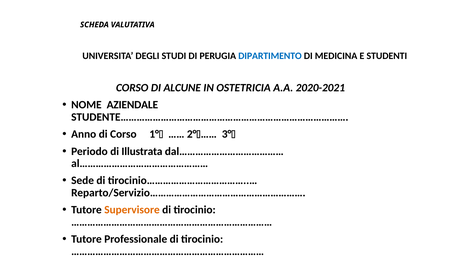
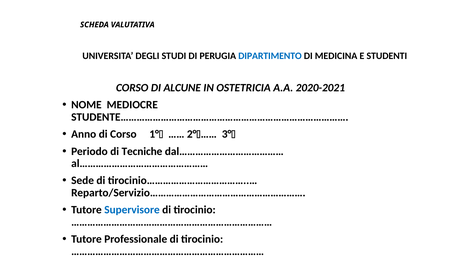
AZIENDALE: AZIENDALE -> MEDIOCRE
Illustrata: Illustrata -> Tecniche
Supervisore colour: orange -> blue
